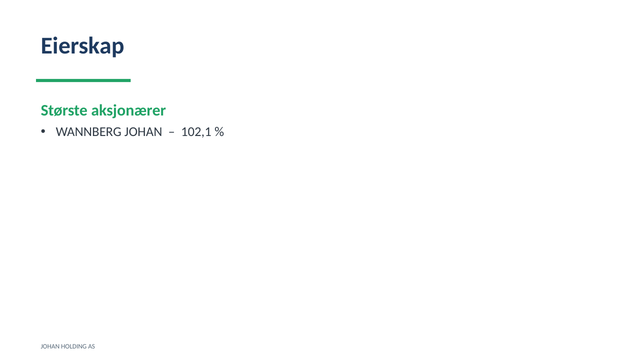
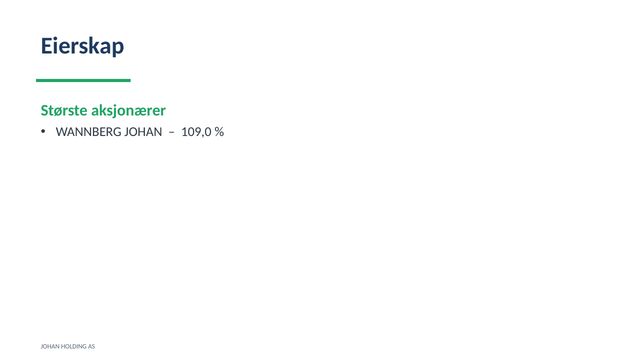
102,1: 102,1 -> 109,0
